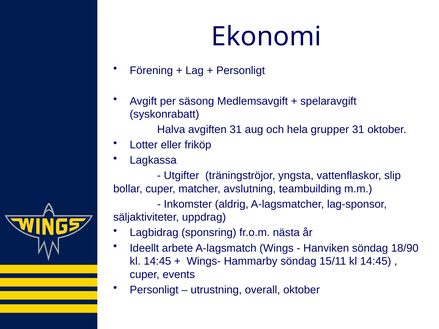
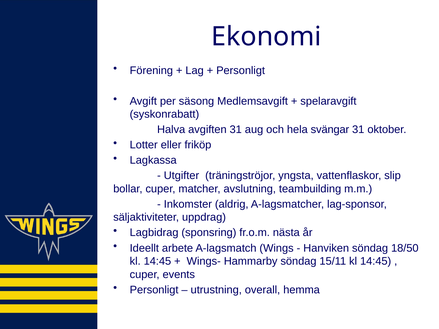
grupper: grupper -> svängar
18/90: 18/90 -> 18/50
overall oktober: oktober -> hemma
